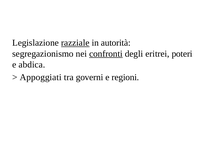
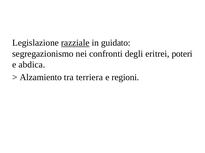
autorità: autorità -> guidato
confronti underline: present -> none
Appoggiati: Appoggiati -> Alzamiento
governi: governi -> terriera
